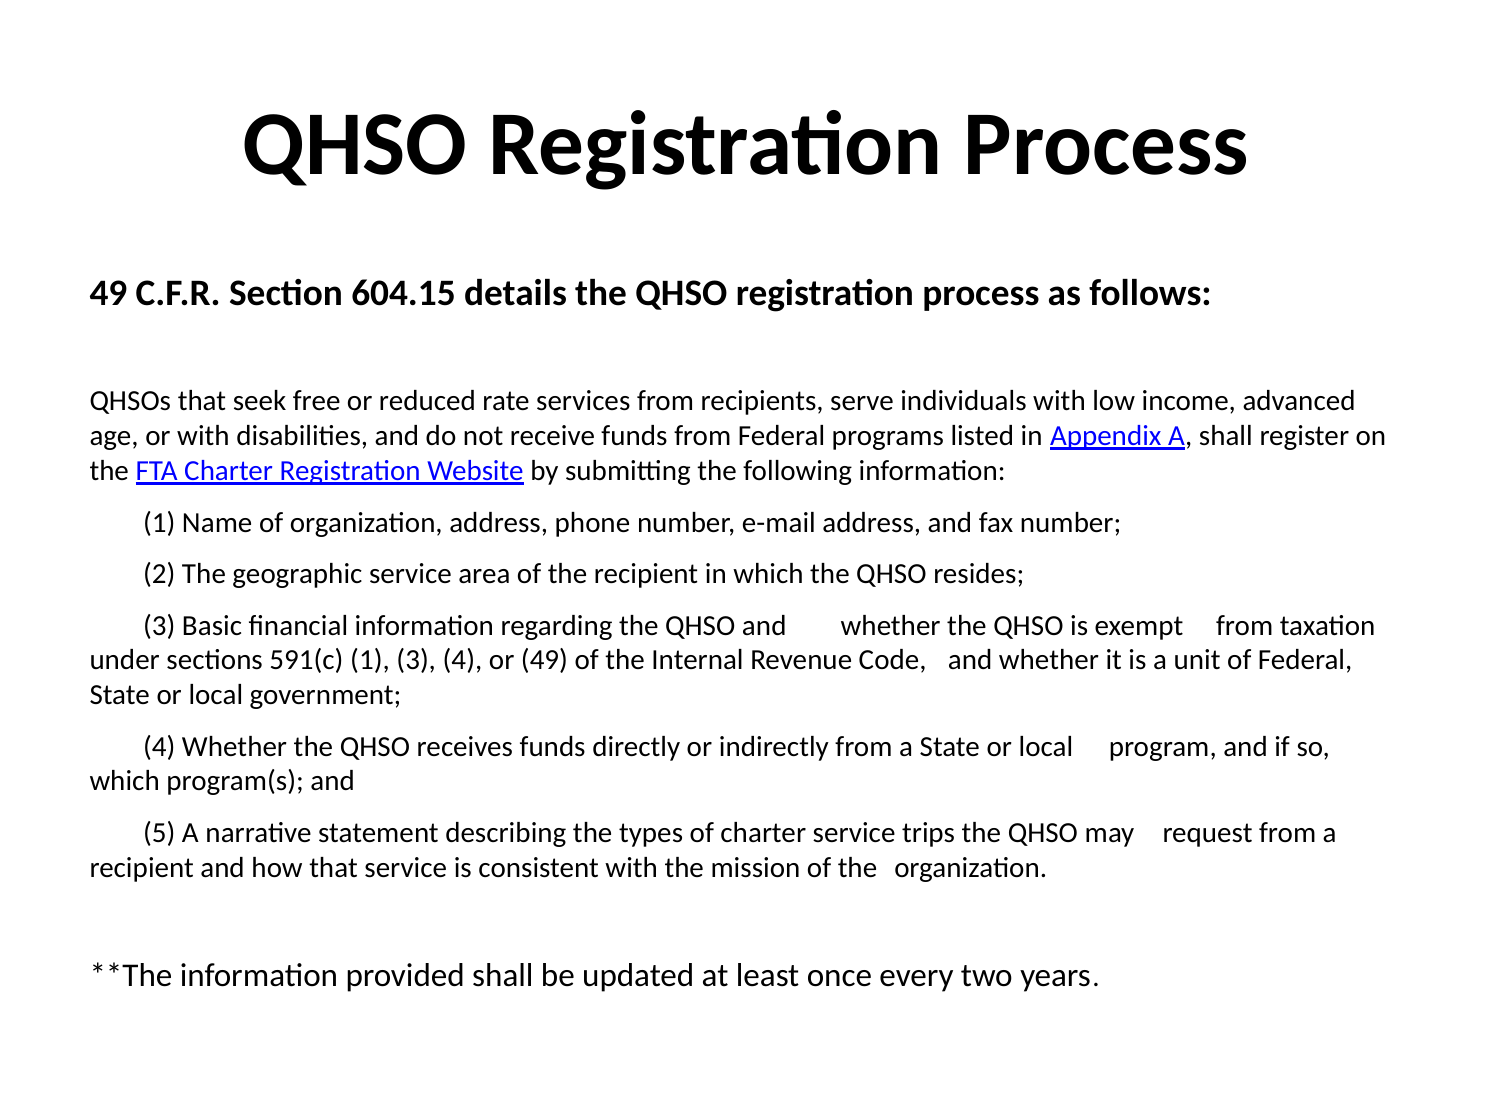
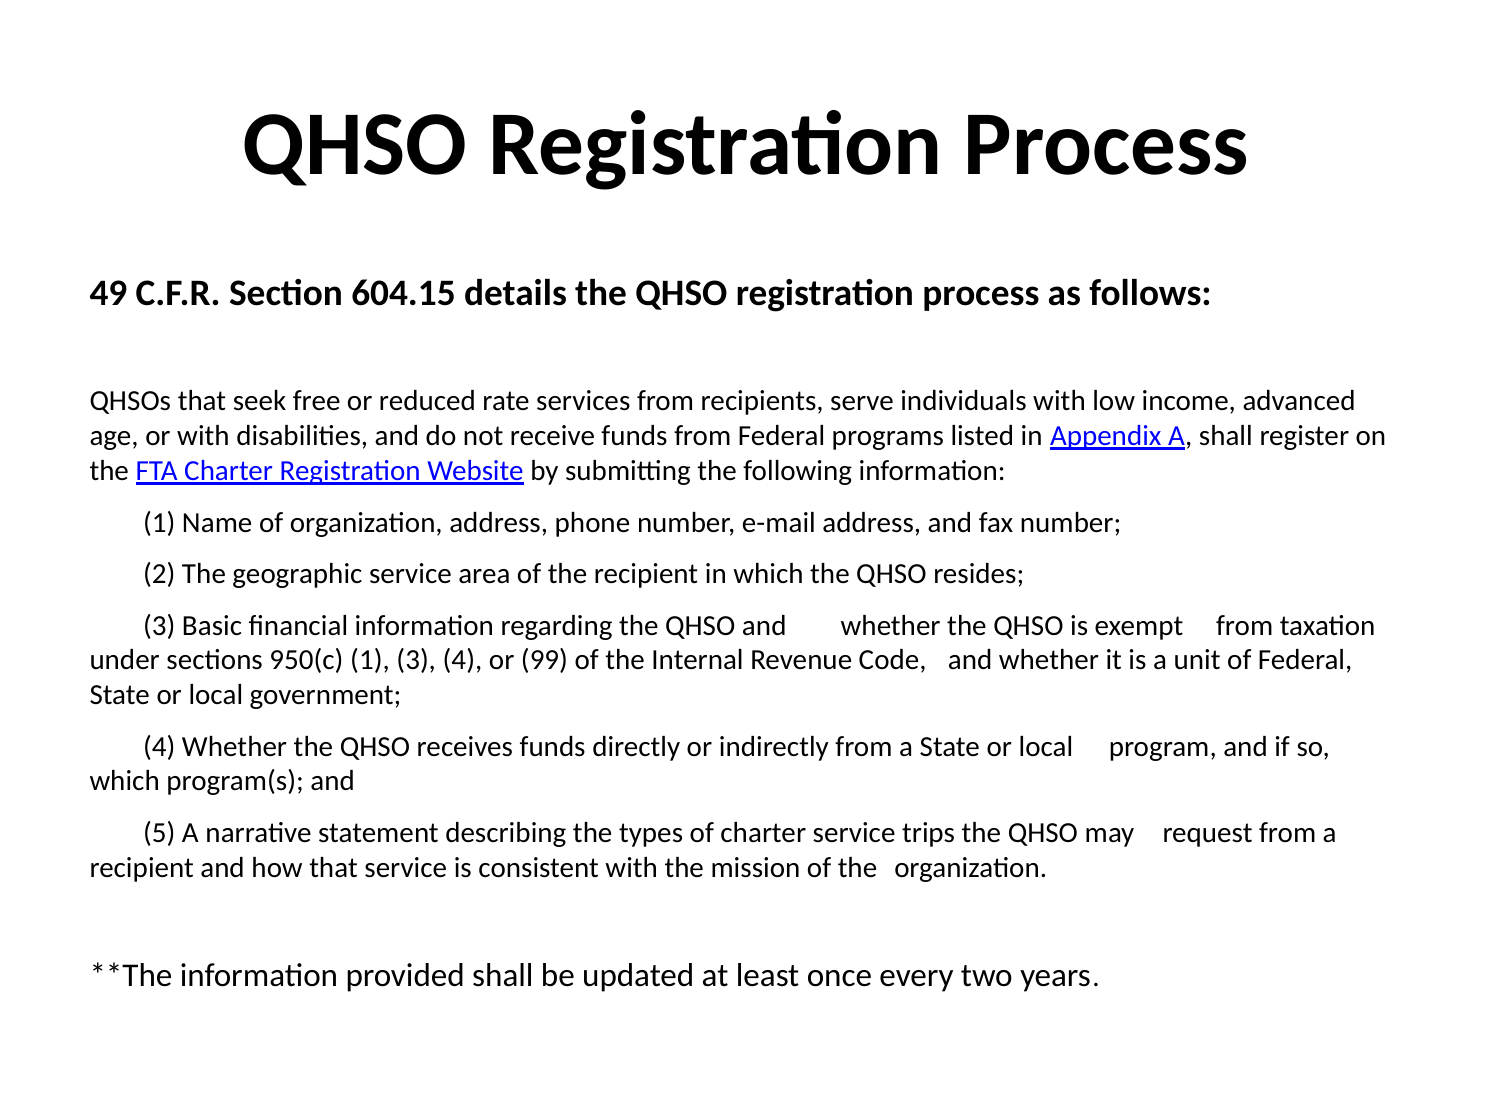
591(c: 591(c -> 950(c
or 49: 49 -> 99
